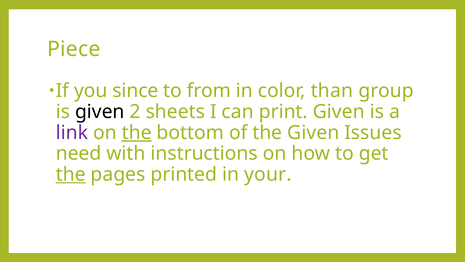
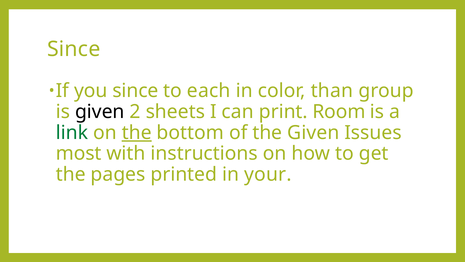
Piece at (74, 49): Piece -> Since
from: from -> each
print Given: Given -> Room
link colour: purple -> green
need: need -> most
the at (71, 174) underline: present -> none
